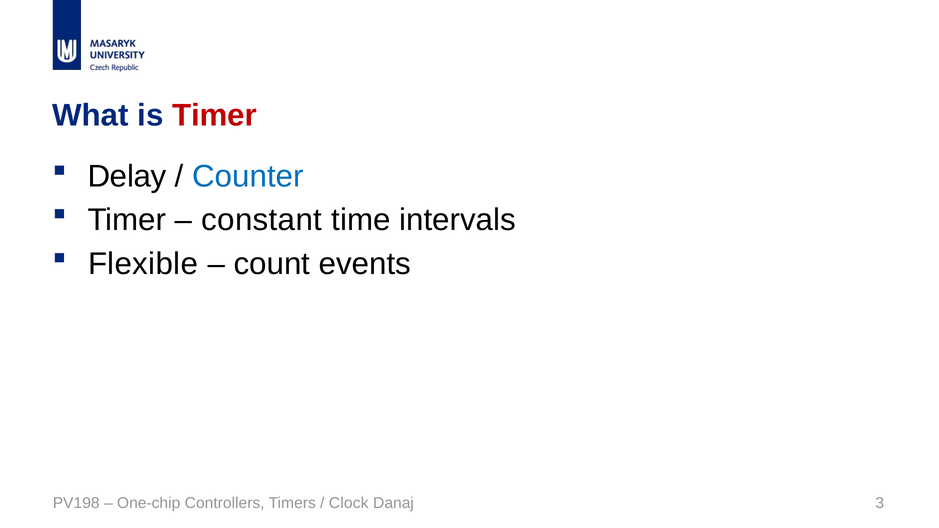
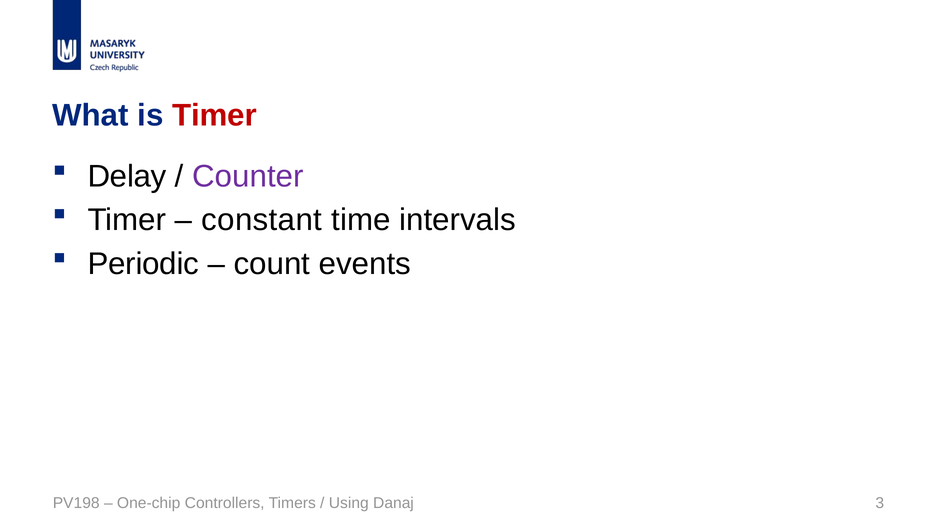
Counter colour: blue -> purple
Flexible: Flexible -> Periodic
Clock: Clock -> Using
